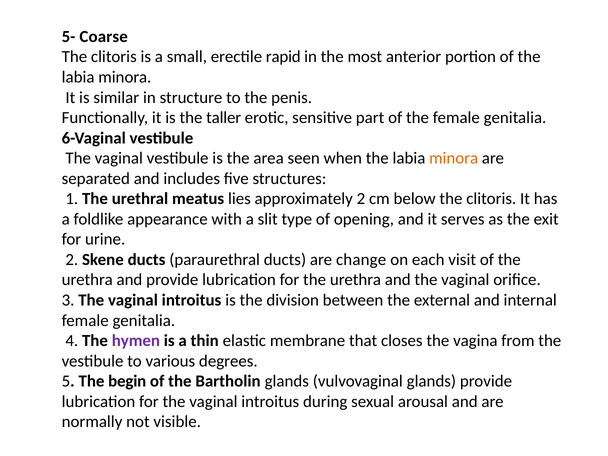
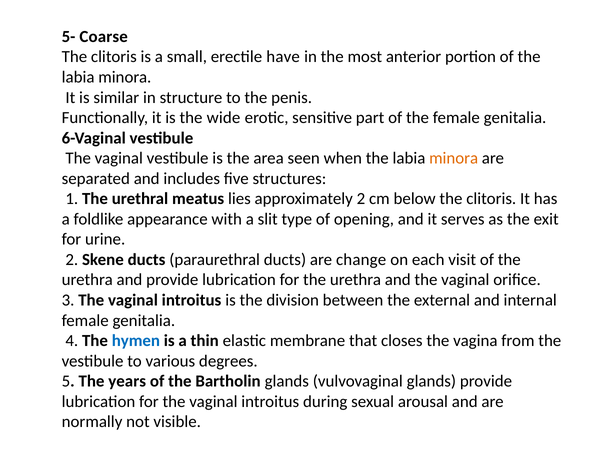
rapid: rapid -> have
taller: taller -> wide
hymen colour: purple -> blue
begin: begin -> years
